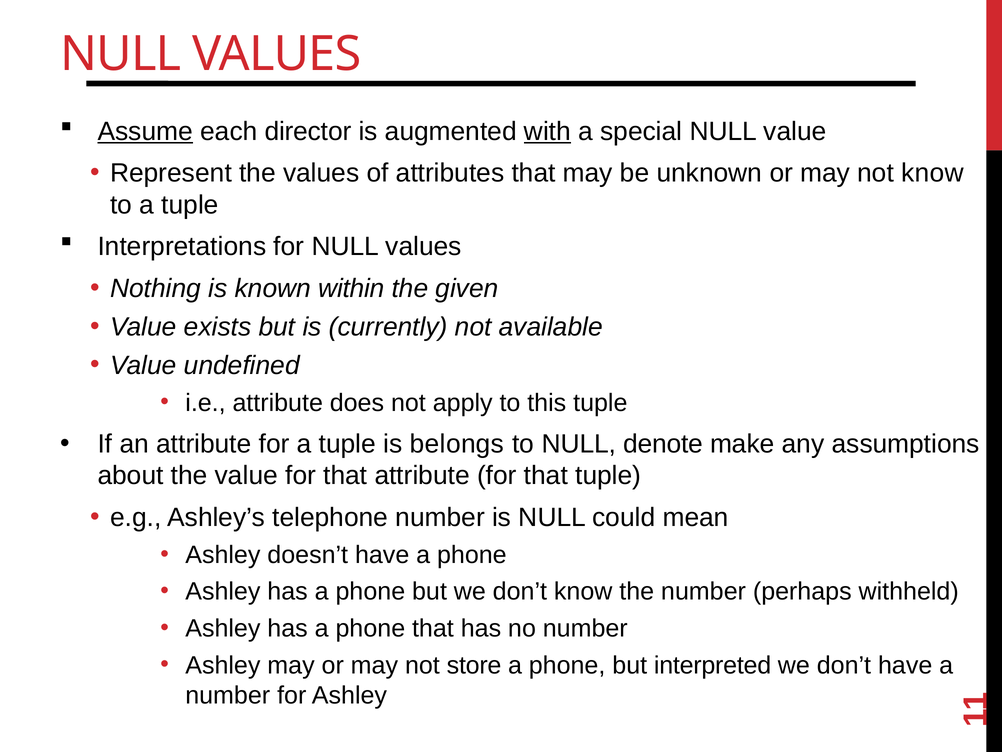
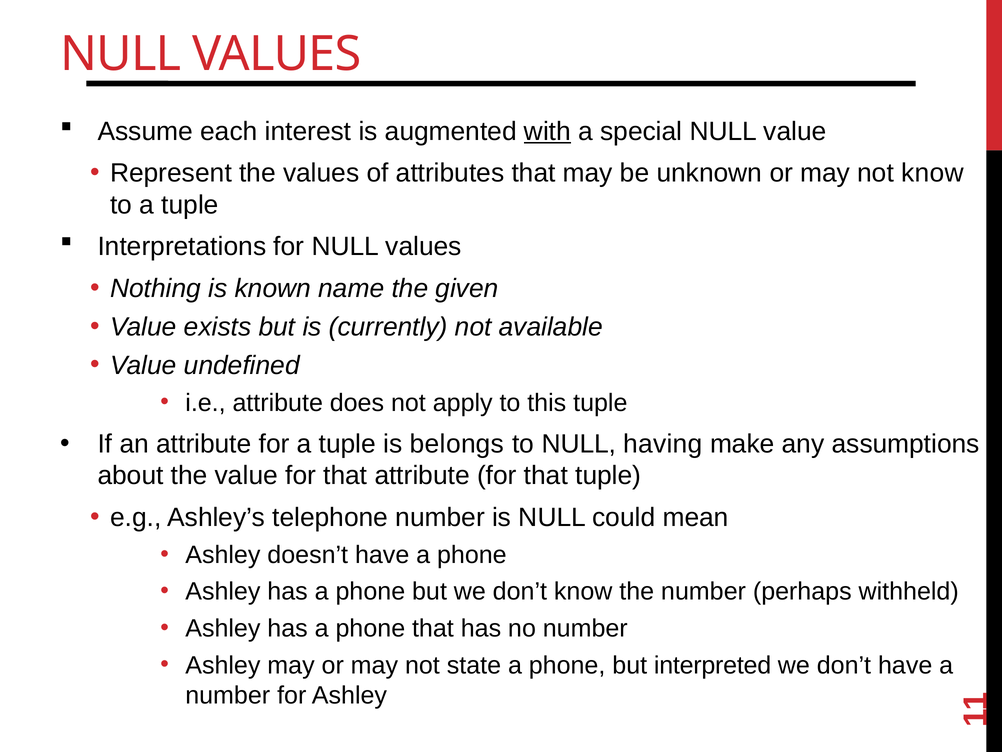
Assume underline: present -> none
director: director -> interest
within: within -> name
denote: denote -> having
store: store -> state
